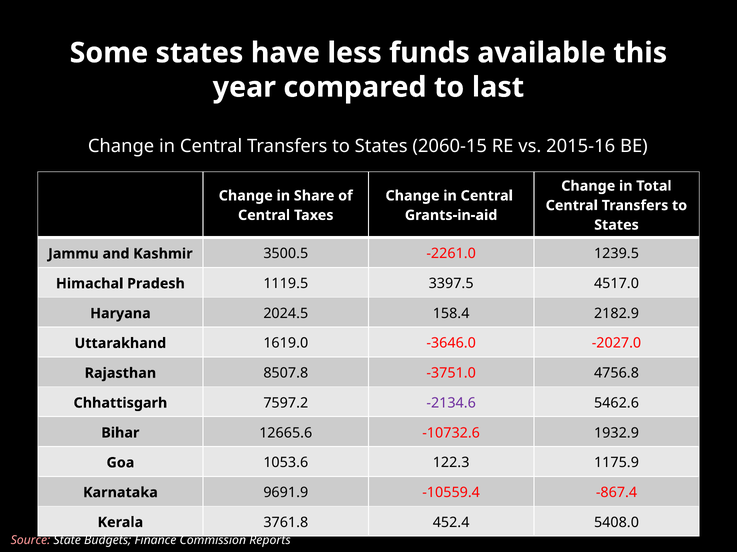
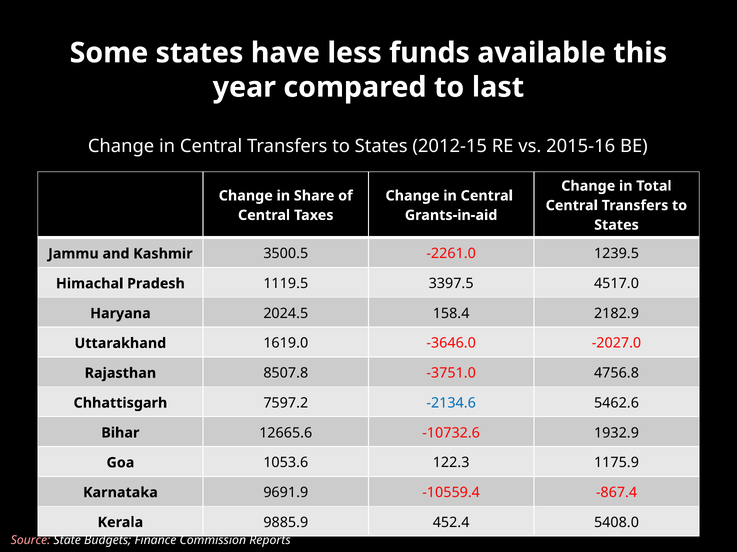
2060-15: 2060-15 -> 2012-15
-2134.6 colour: purple -> blue
3761.8: 3761.8 -> 9885.9
